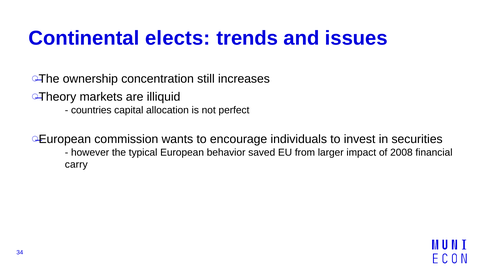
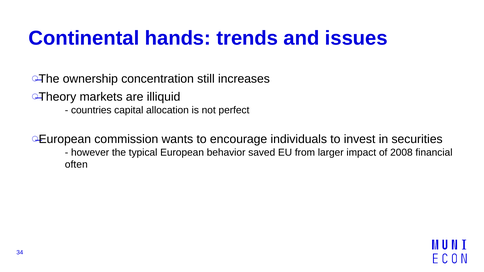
elects: elects -> hands
carry: carry -> often
